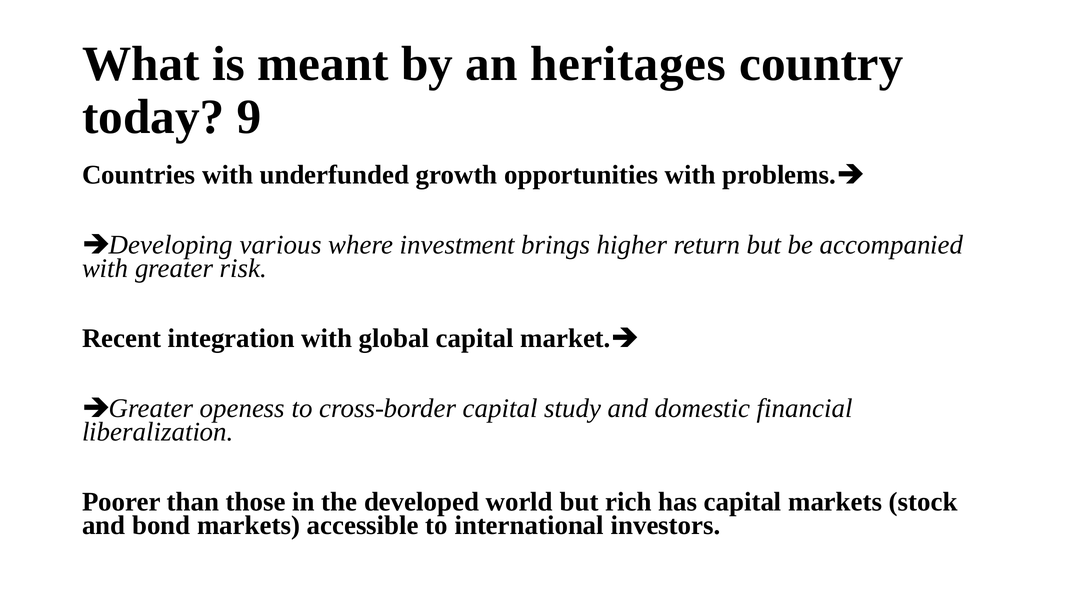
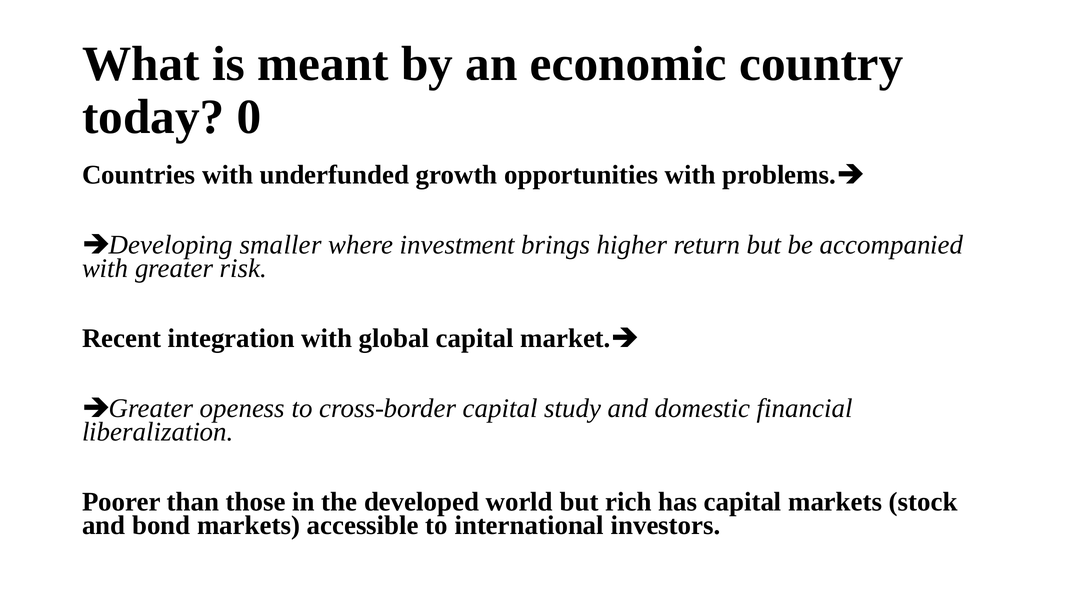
heritages: heritages -> economic
9: 9 -> 0
various: various -> smaller
